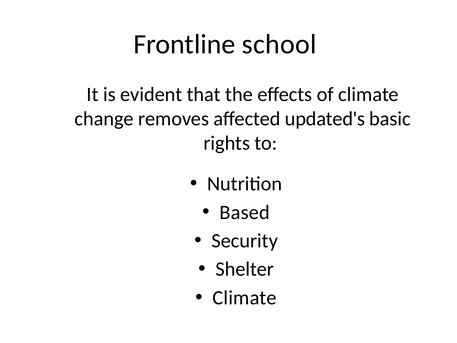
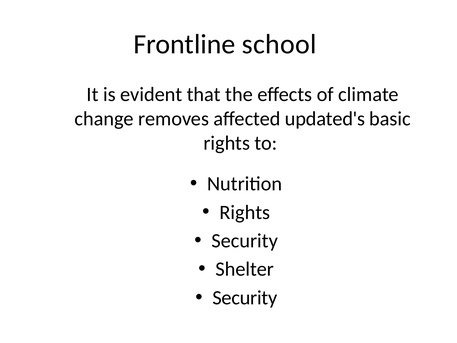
Based at (245, 212): Based -> Rights
Climate at (245, 297): Climate -> Security
